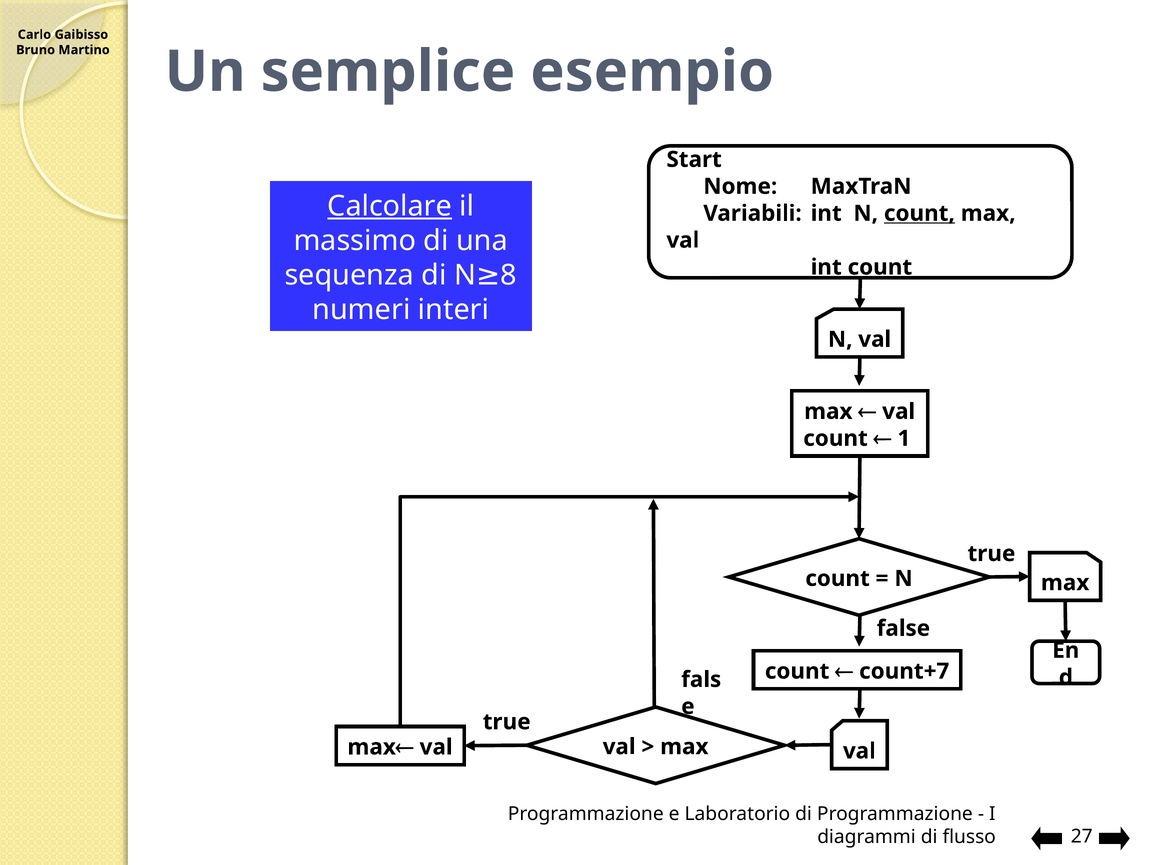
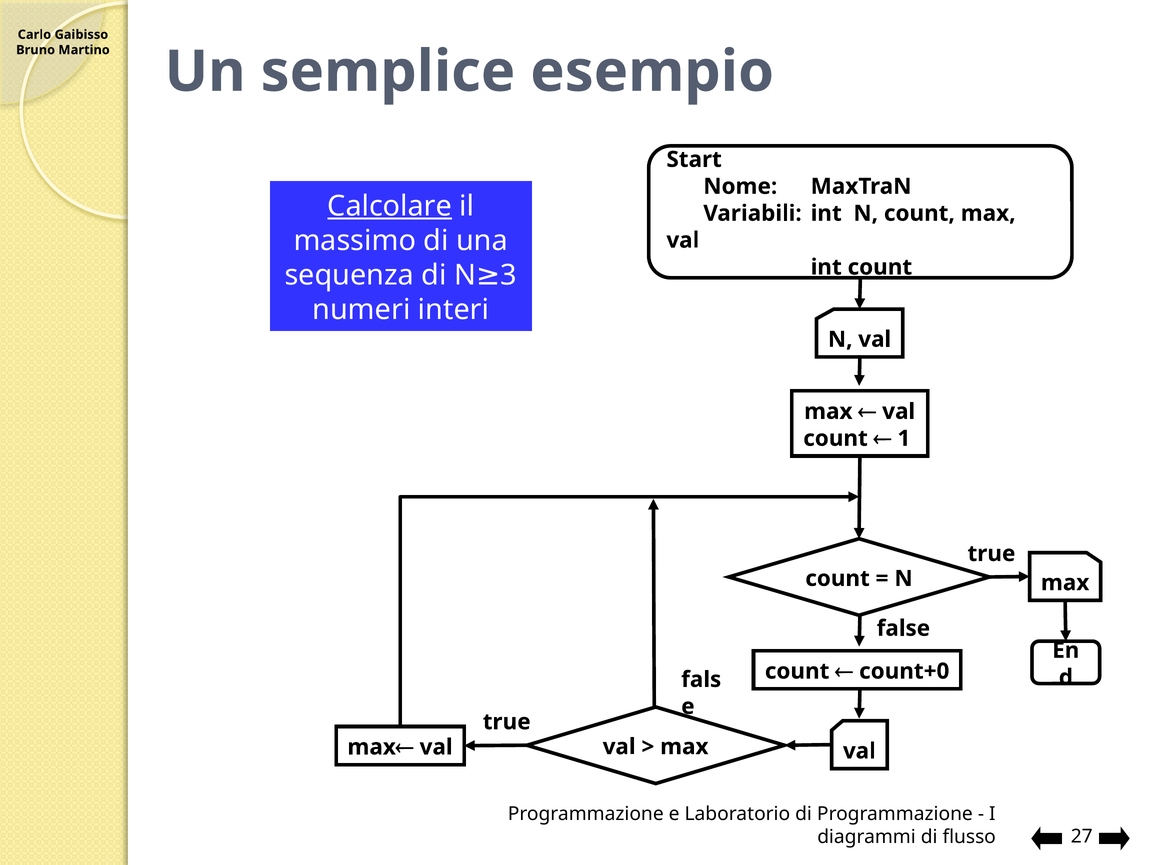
count at (919, 213) underline: present -> none
8: 8 -> 3
count+7: count+7 -> count+0
